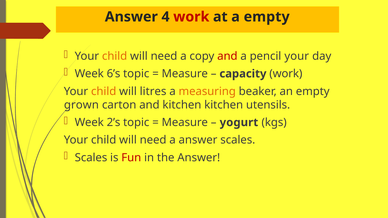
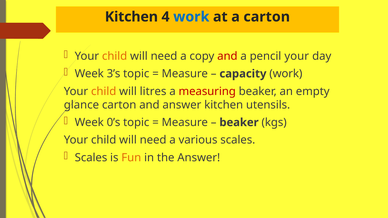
Answer at (131, 17): Answer -> Kitchen
work at (191, 17) colour: red -> blue
a empty: empty -> carton
6’s: 6’s -> 3’s
measuring colour: orange -> red
grown: grown -> glance
and kitchen: kitchen -> answer
2’s: 2’s -> 0’s
yogurt at (239, 123): yogurt -> beaker
a answer: answer -> various
Fun colour: red -> orange
